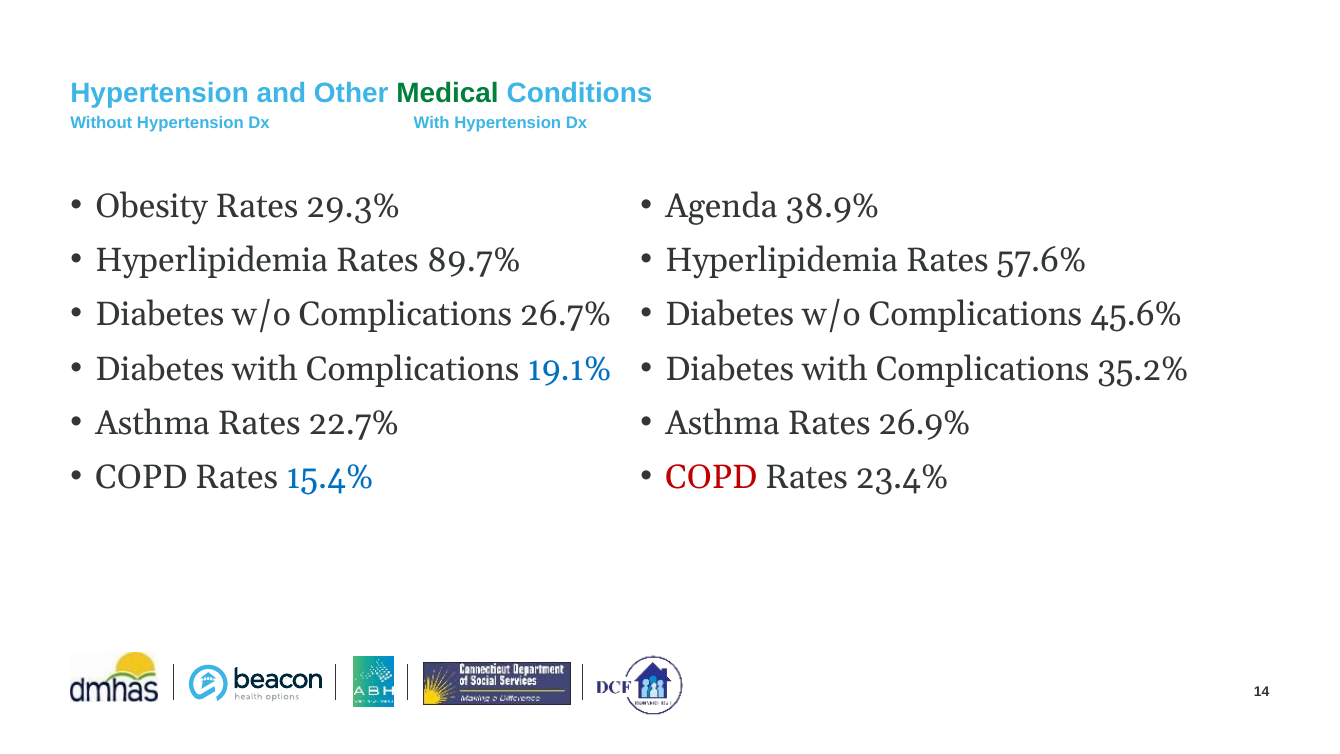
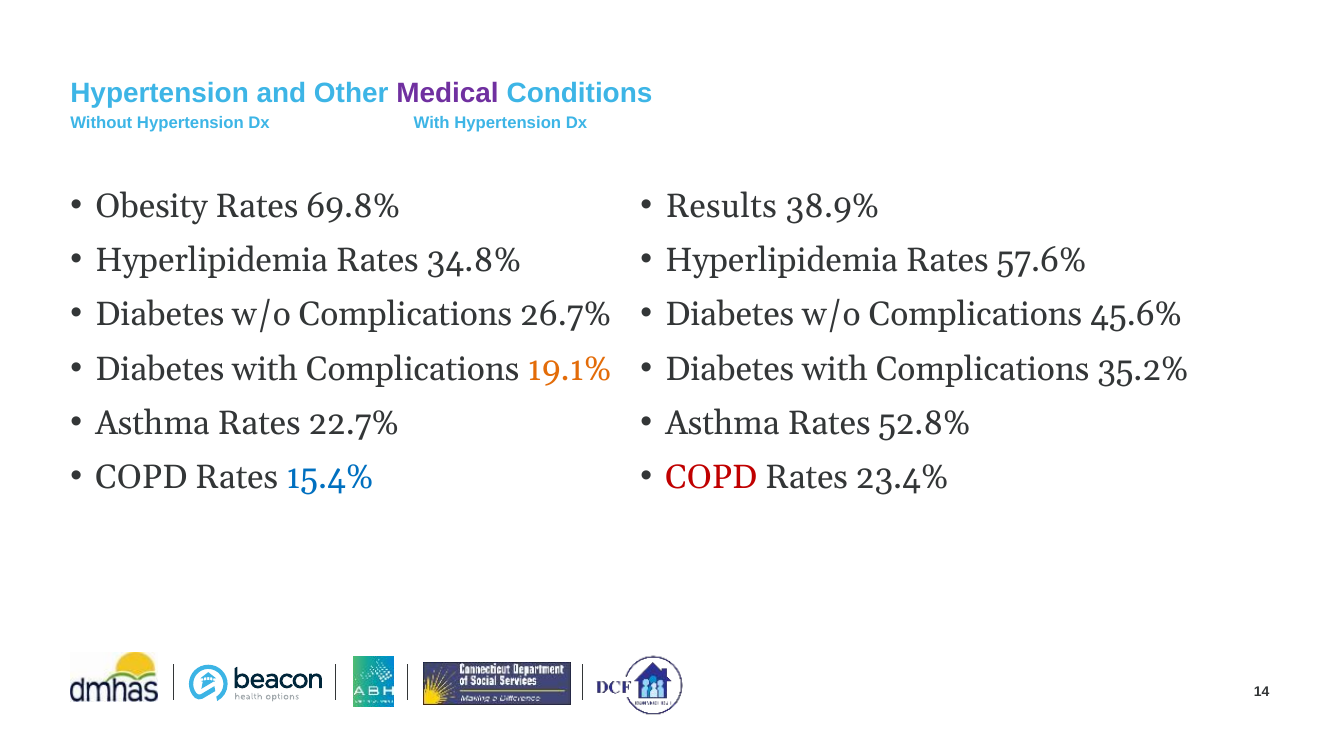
Medical colour: green -> purple
29.3%: 29.3% -> 69.8%
Agenda: Agenda -> Results
89.7%: 89.7% -> 34.8%
19.1% colour: blue -> orange
26.9%: 26.9% -> 52.8%
